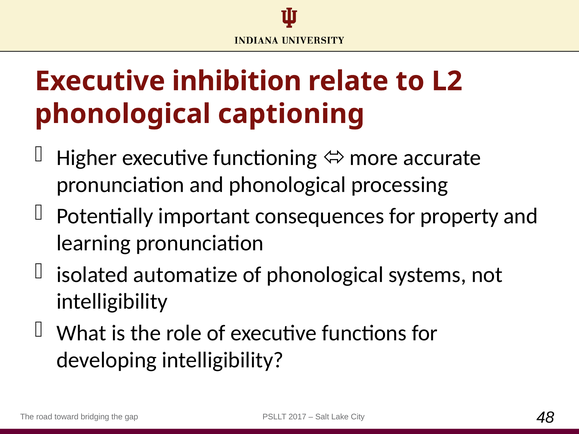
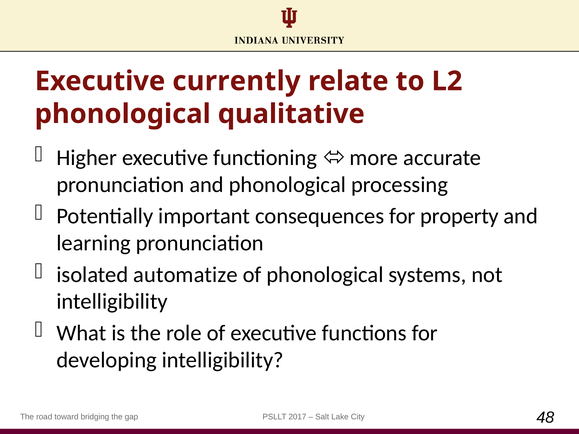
inhibition: inhibition -> currently
captioning: captioning -> qualitative
